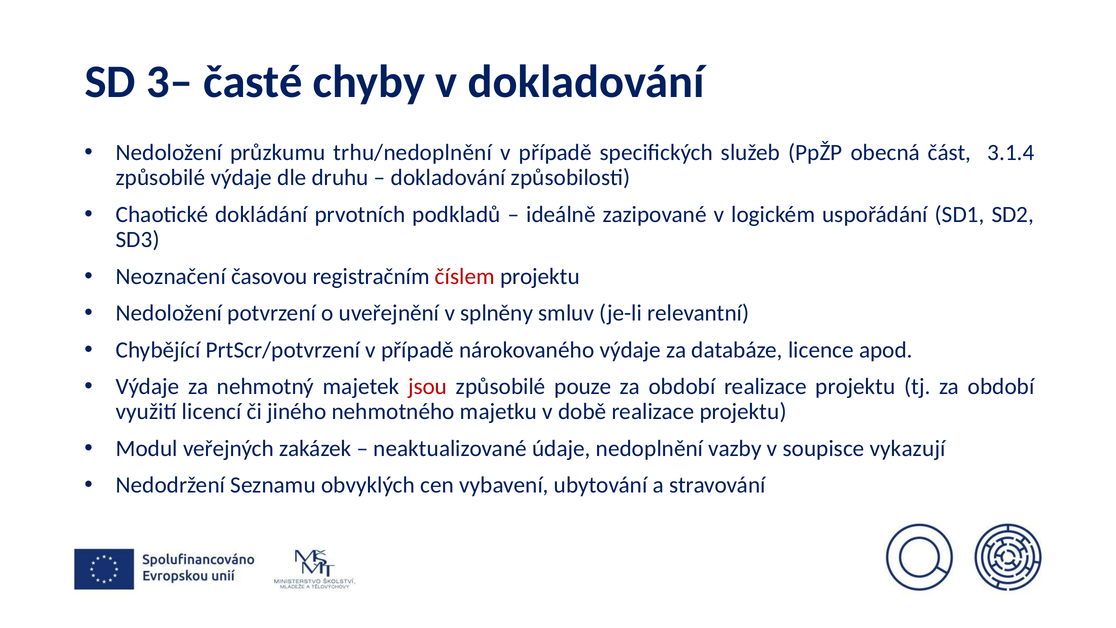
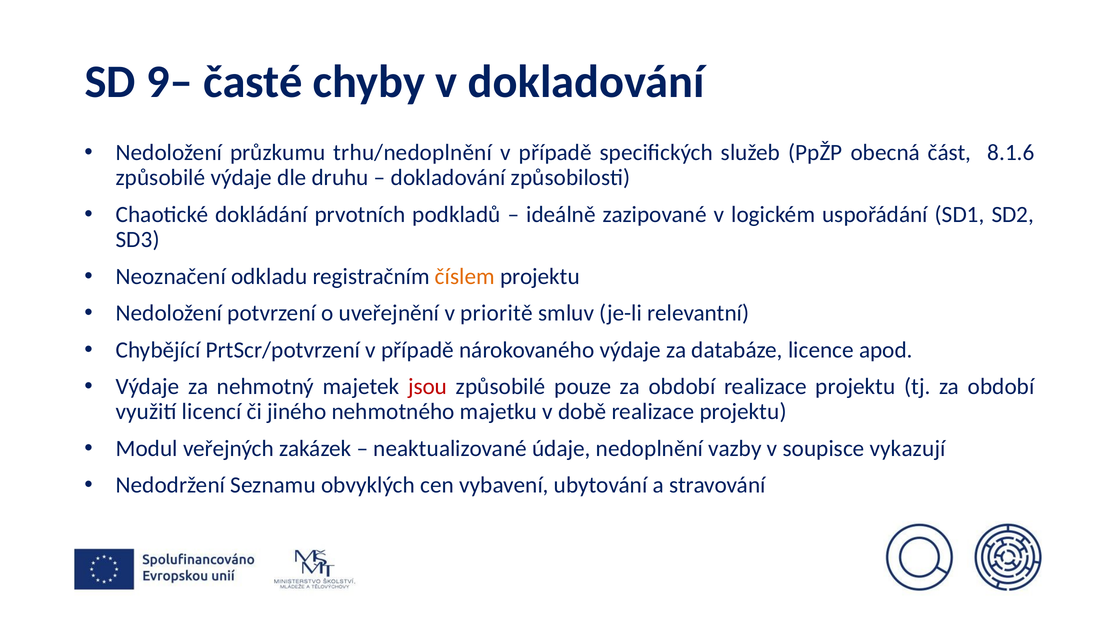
3–: 3– -> 9–
3.1.4: 3.1.4 -> 8.1.6
časovou: časovou -> odkladu
číslem colour: red -> orange
splněny: splněny -> prioritě
